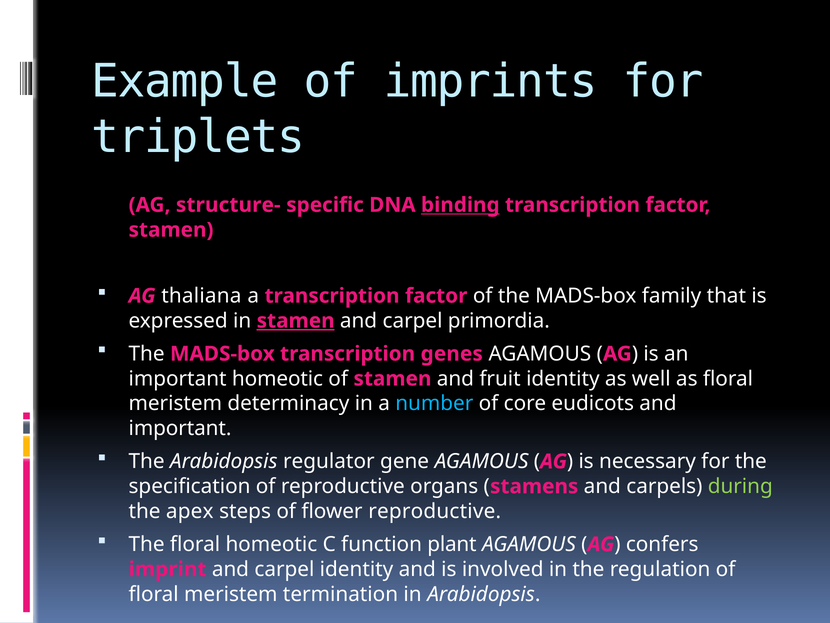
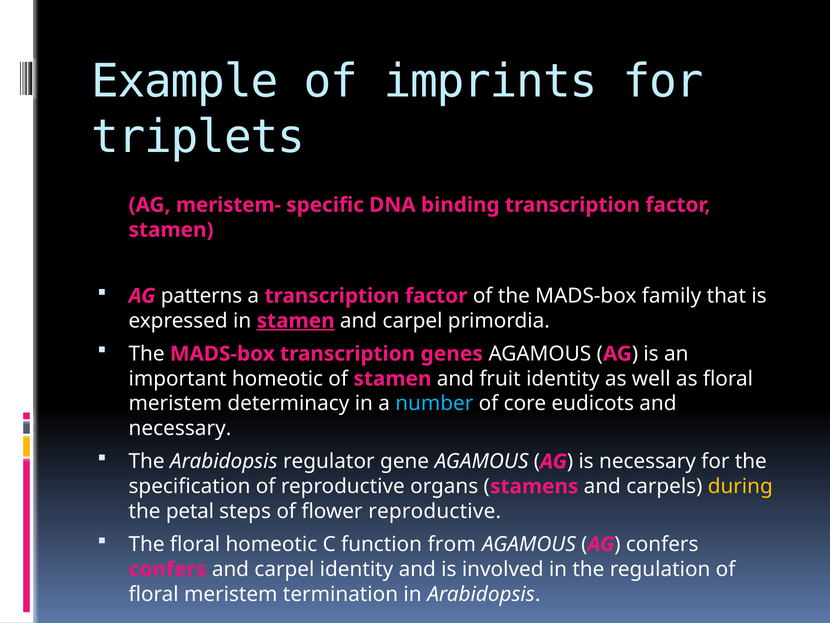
structure-: structure- -> meristem-
binding underline: present -> none
thaliana: thaliana -> patterns
important at (180, 428): important -> necessary
during colour: light green -> yellow
apex: apex -> petal
plant: plant -> from
imprint at (168, 569): imprint -> confers
